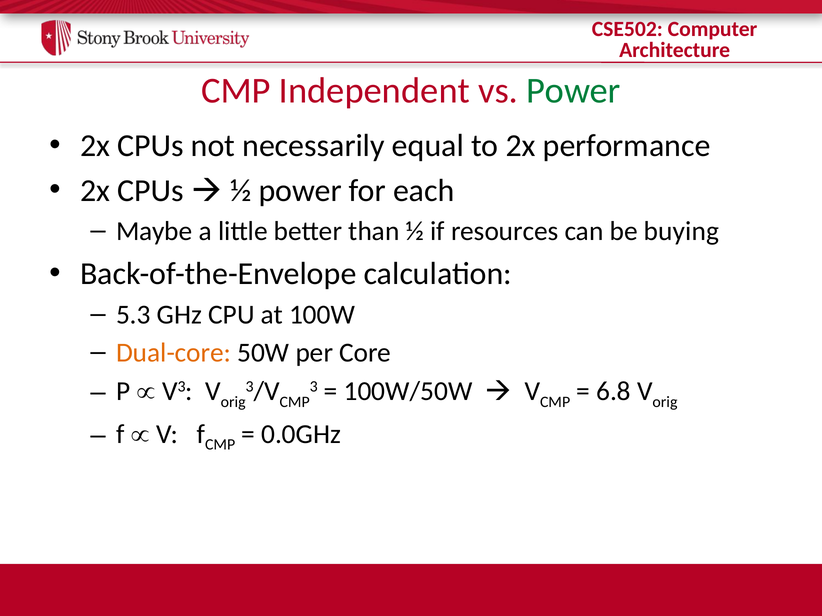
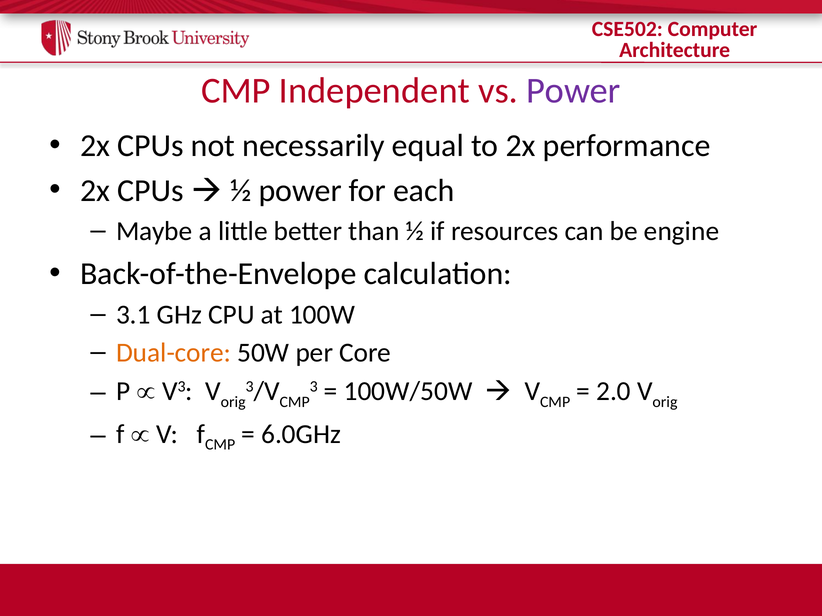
Power at (573, 91) colour: green -> purple
buying: buying -> engine
5.3: 5.3 -> 3.1
6.8: 6.8 -> 2.0
0.0GHz: 0.0GHz -> 6.0GHz
